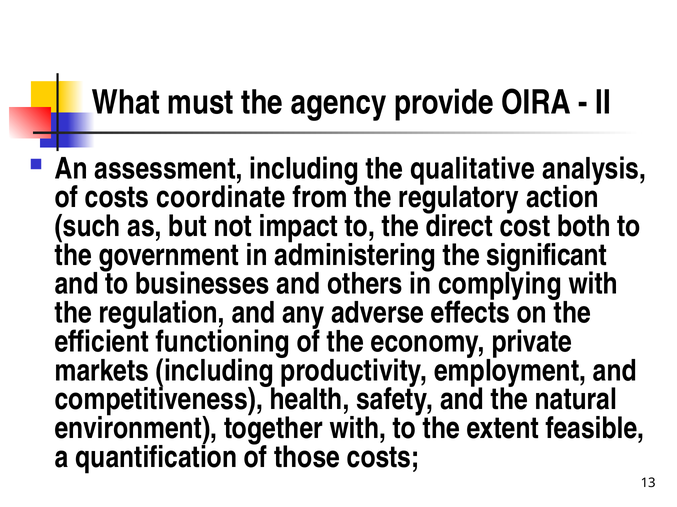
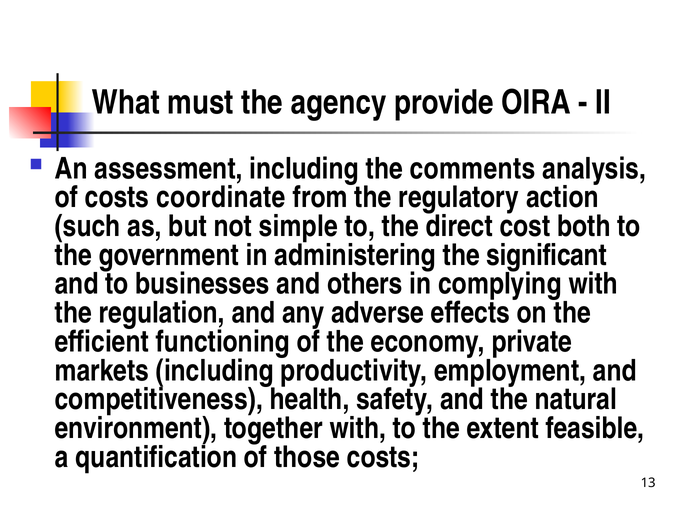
qualitative: qualitative -> comments
impact: impact -> simple
